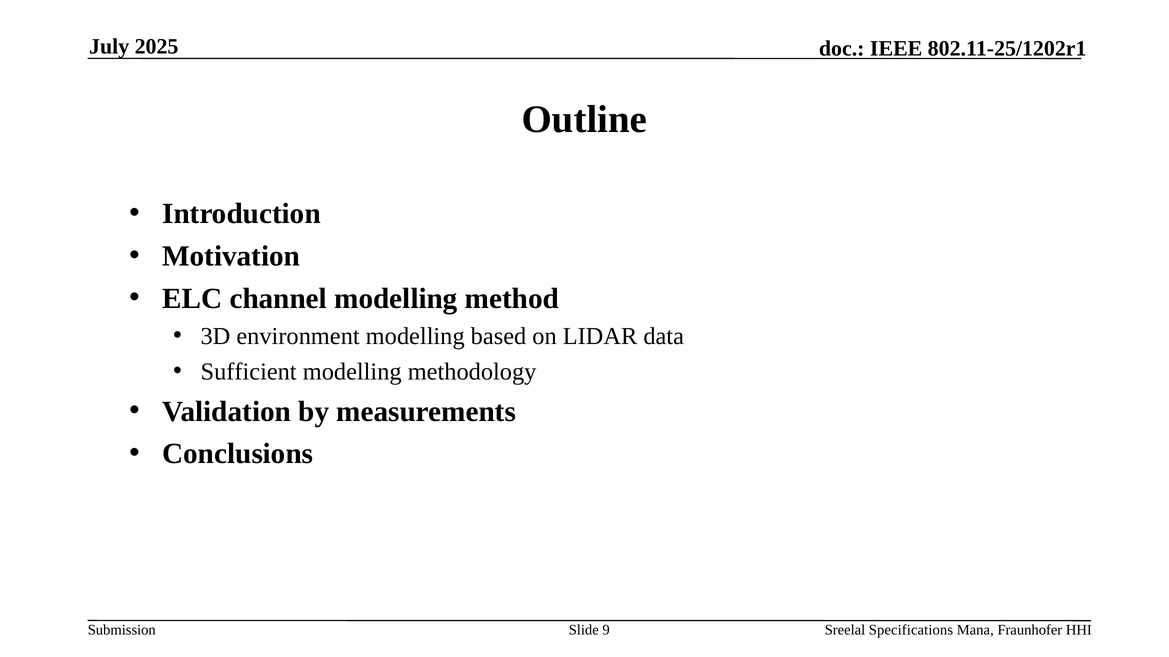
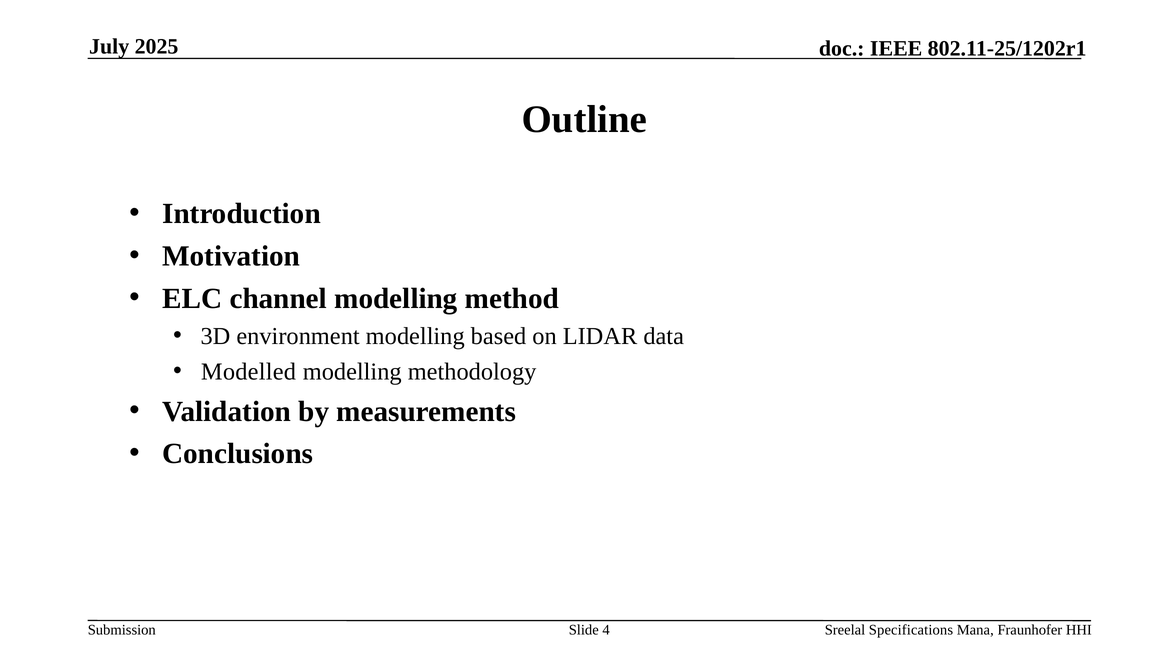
Sufficient: Sufficient -> Modelled
9: 9 -> 4
